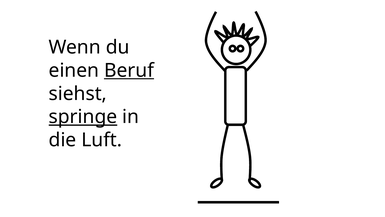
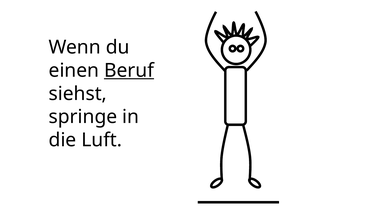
springe underline: present -> none
